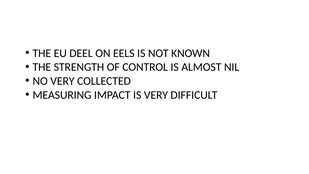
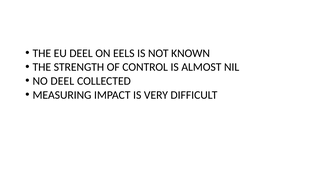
NO VERY: VERY -> DEEL
